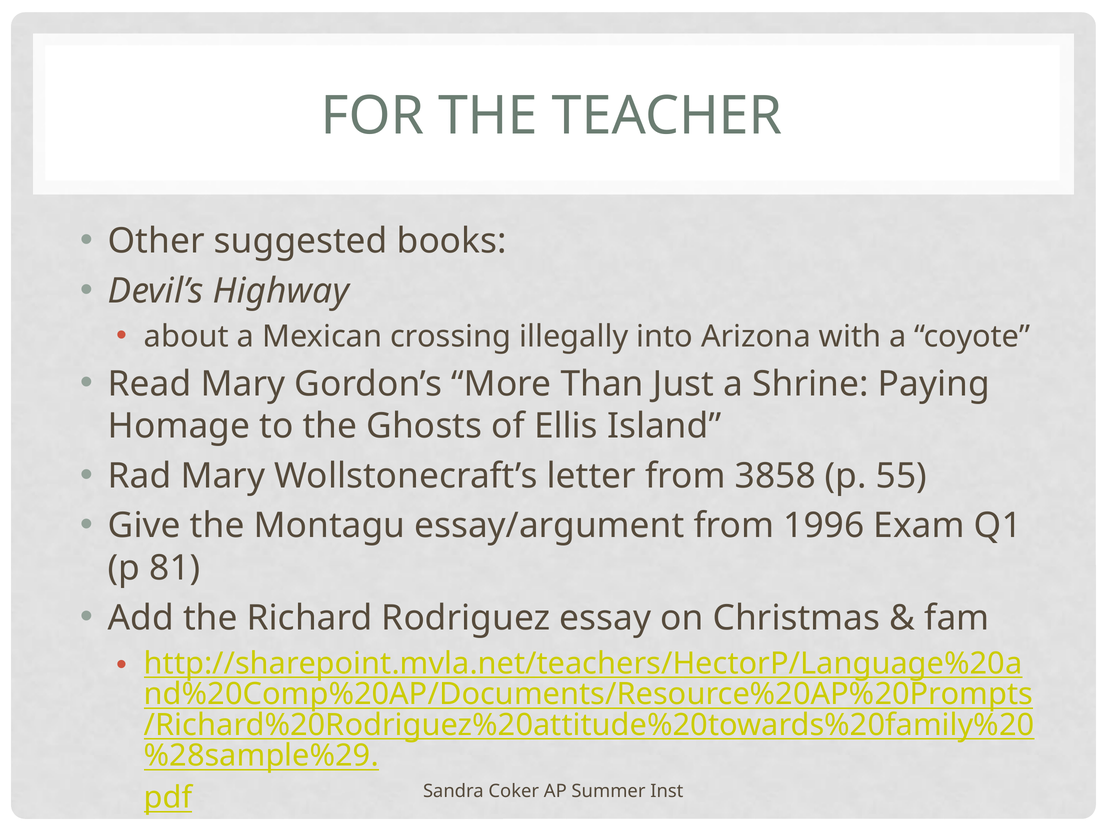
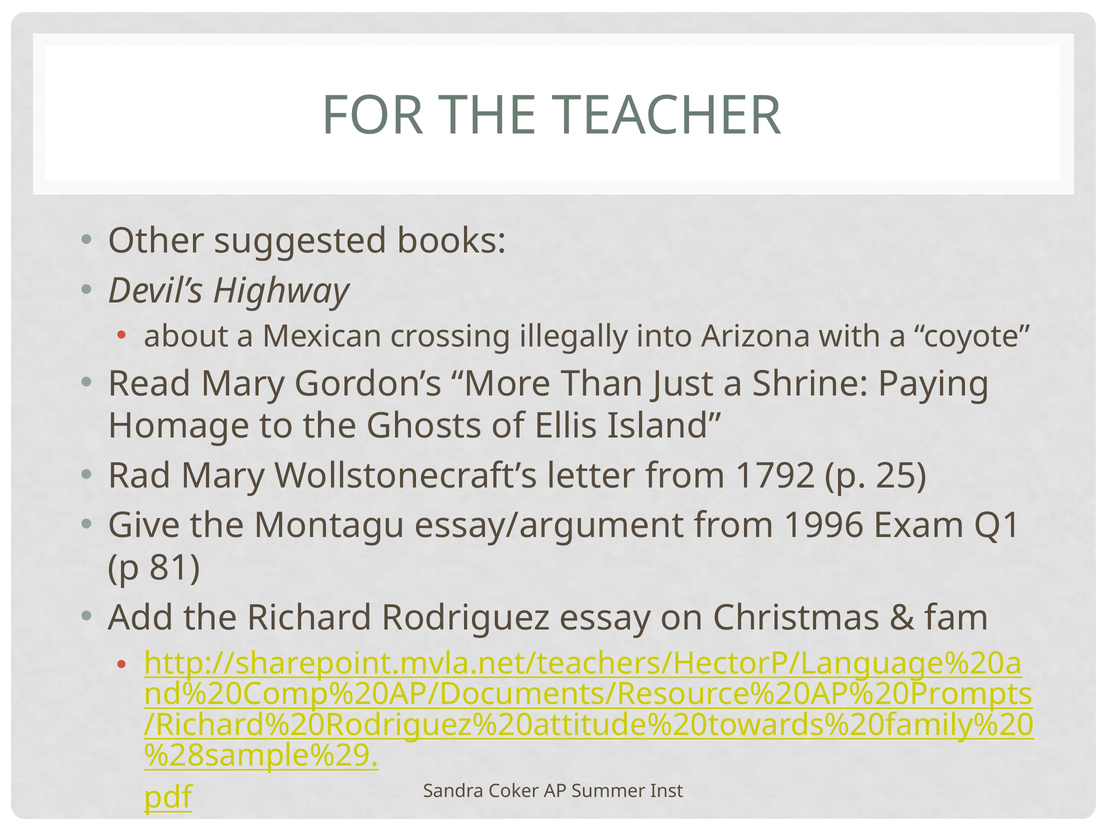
3858: 3858 -> 1792
55: 55 -> 25
